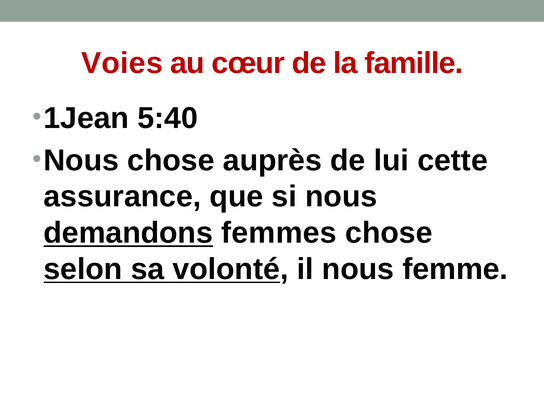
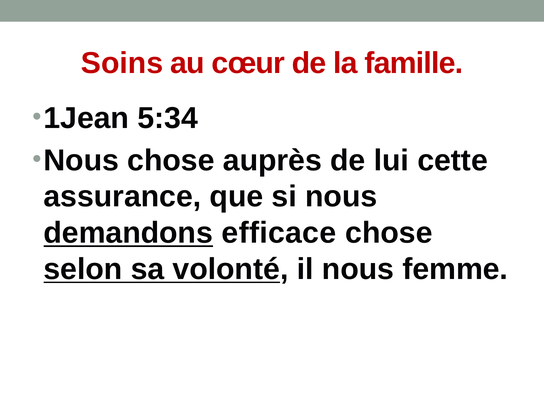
Voies: Voies -> Soins
5:40: 5:40 -> 5:34
femmes: femmes -> efficace
